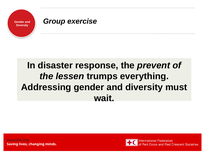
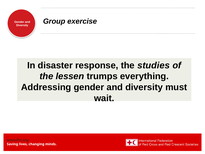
prevent: prevent -> studies
